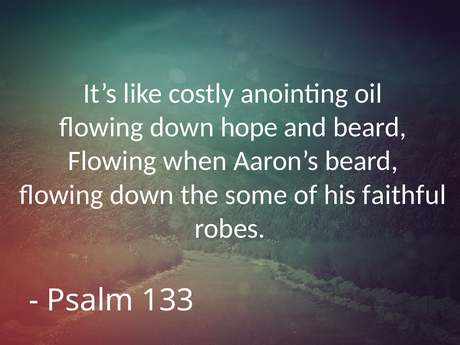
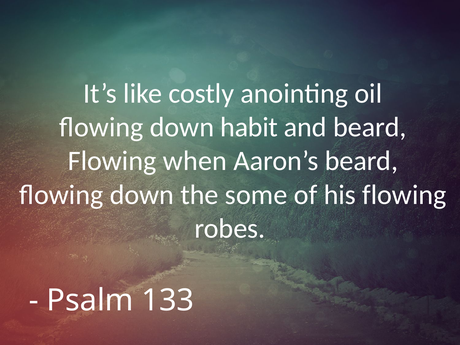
hope: hope -> habit
his faithful: faithful -> flowing
